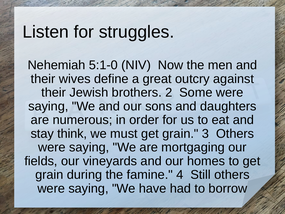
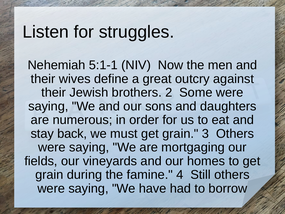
5:1-0: 5:1-0 -> 5:1-1
think: think -> back
